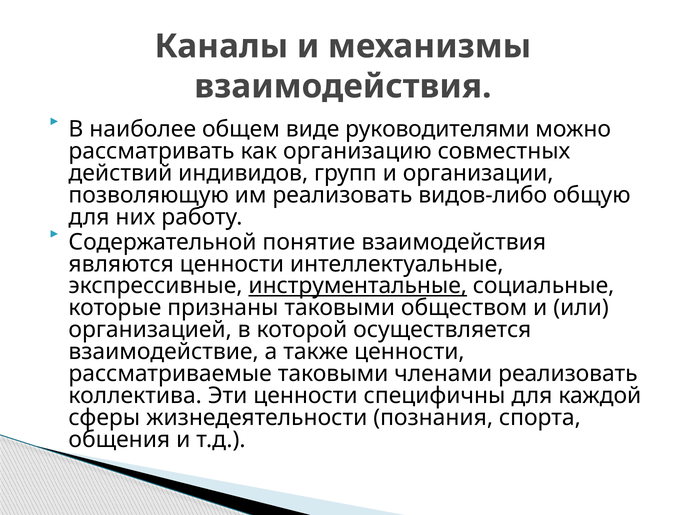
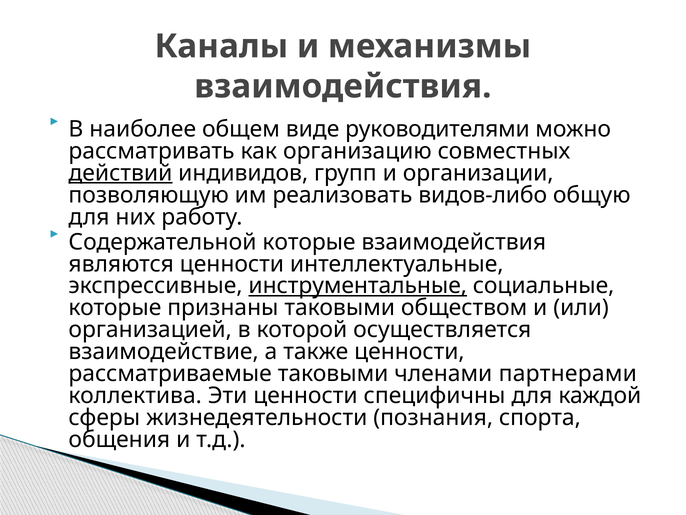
действий underline: none -> present
Содержательной понятие: понятие -> которые
членами реализовать: реализовать -> партнерами
